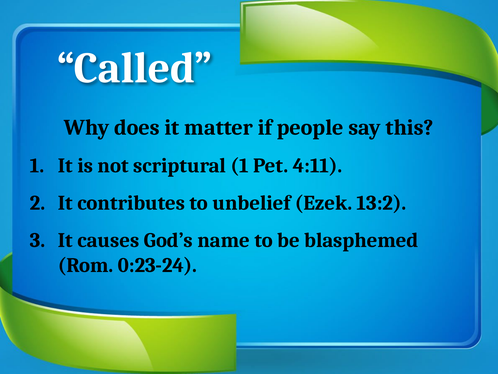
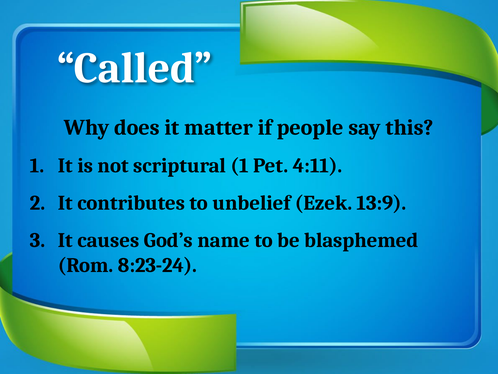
13:2: 13:2 -> 13:9
0:23-24: 0:23-24 -> 8:23-24
